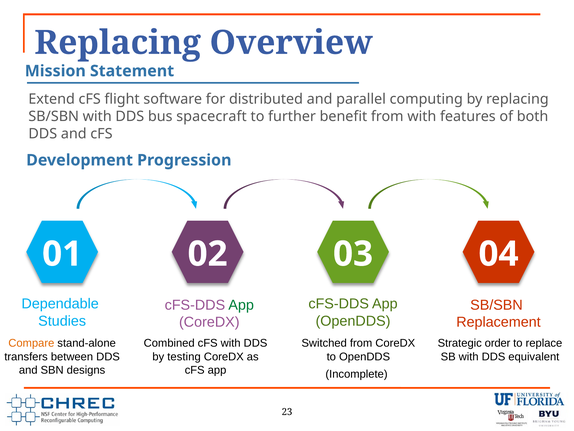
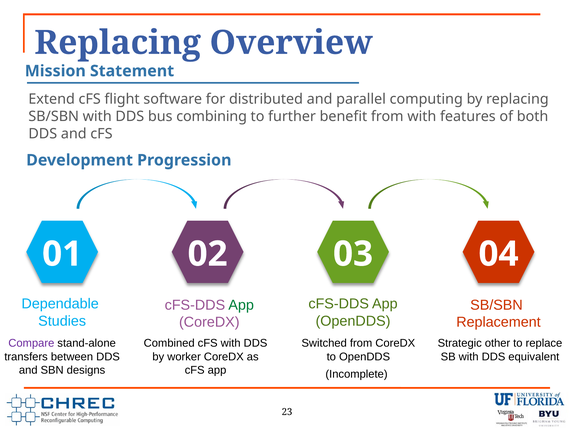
spacecraft: spacecraft -> combining
order: order -> other
Compare colour: orange -> purple
testing: testing -> worker
